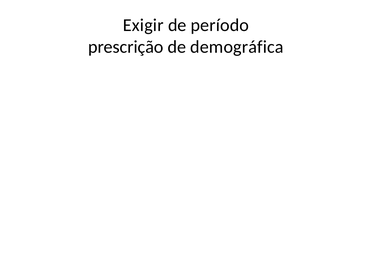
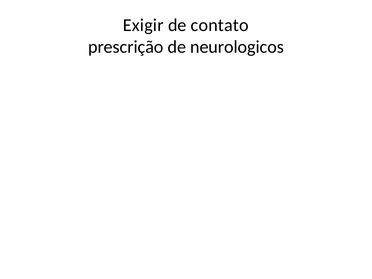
período: período -> contato
demográfica: demográfica -> neurologicos
